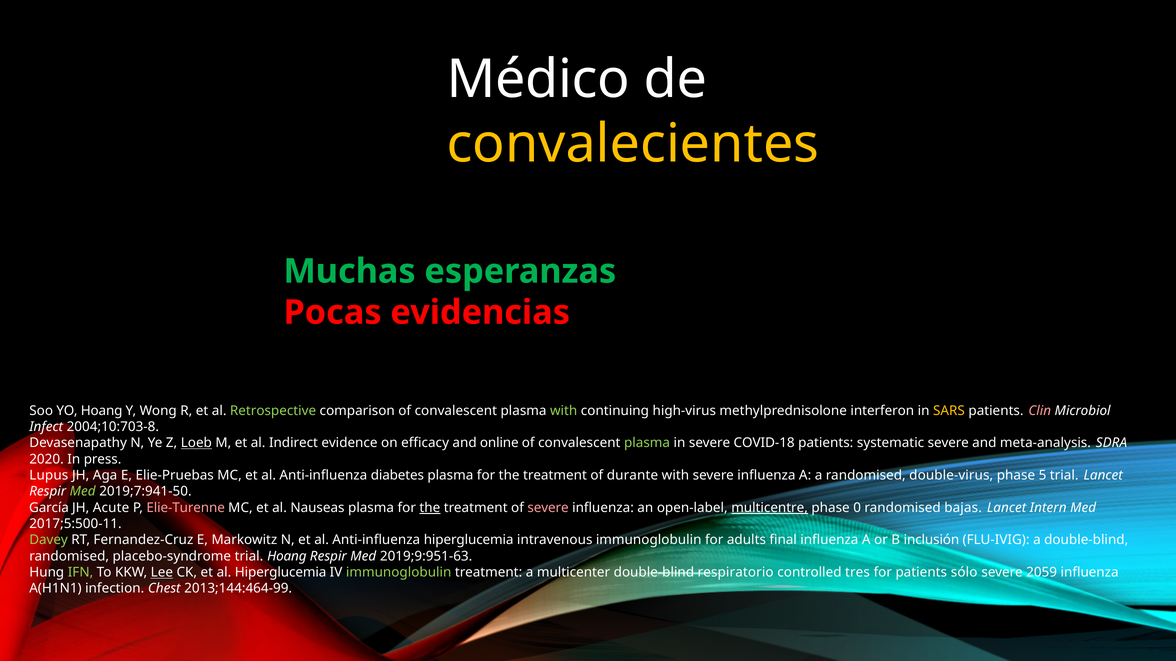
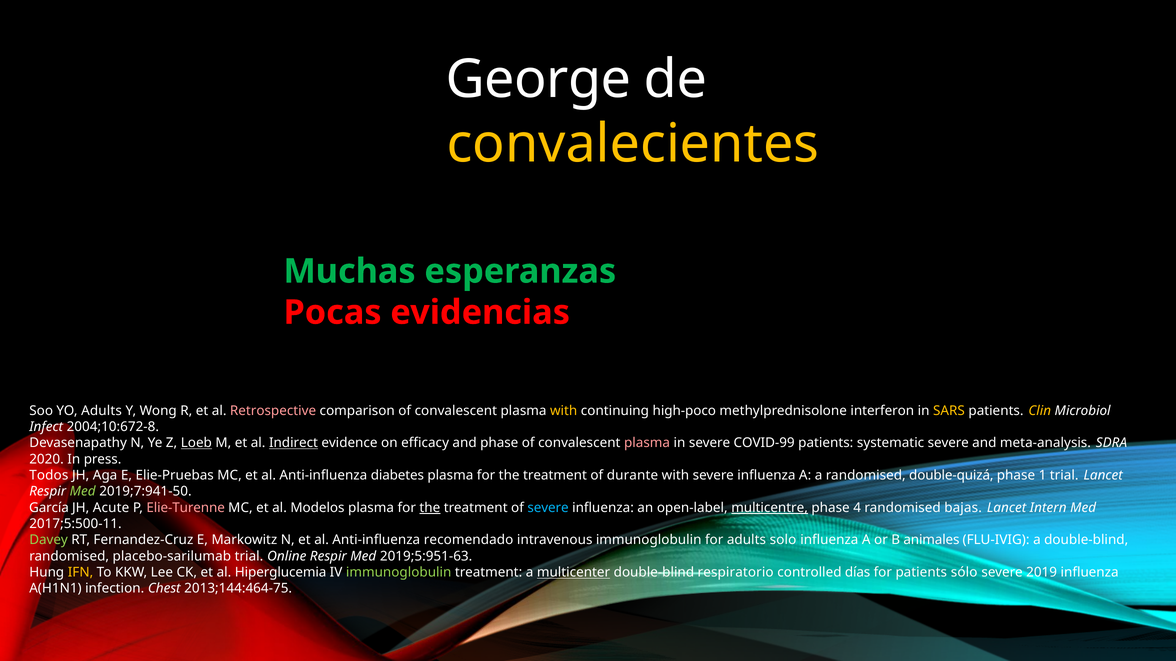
Médico: Médico -> George
YO Hoang: Hoang -> Adults
Retrospective colour: light green -> pink
with at (564, 411) colour: light green -> yellow
high-virus: high-virus -> high-poco
Clin colour: pink -> yellow
2004;10:703-8: 2004;10:703-8 -> 2004;10:672-8
Indirect underline: none -> present
and online: online -> phase
plasma at (647, 443) colour: light green -> pink
COVID-18: COVID-18 -> COVID-99
Lupus: Lupus -> Todos
double-virus: double-virus -> double-quizá
5: 5 -> 1
Nauseas: Nauseas -> Modelos
severe at (548, 508) colour: pink -> light blue
0: 0 -> 4
Anti-influenza hiperglucemia: hiperglucemia -> recomendado
final: final -> solo
inclusión: inclusión -> animales
placebo-syndrome: placebo-syndrome -> placebo-sarilumab
trial Hoang: Hoang -> Online
2019;9:951-63: 2019;9:951-63 -> 2019;5:951-63
IFN colour: light green -> yellow
Lee underline: present -> none
multicenter underline: none -> present
tres: tres -> días
2059: 2059 -> 2019
2013;144:464-99: 2013;144:464-99 -> 2013;144:464-75
